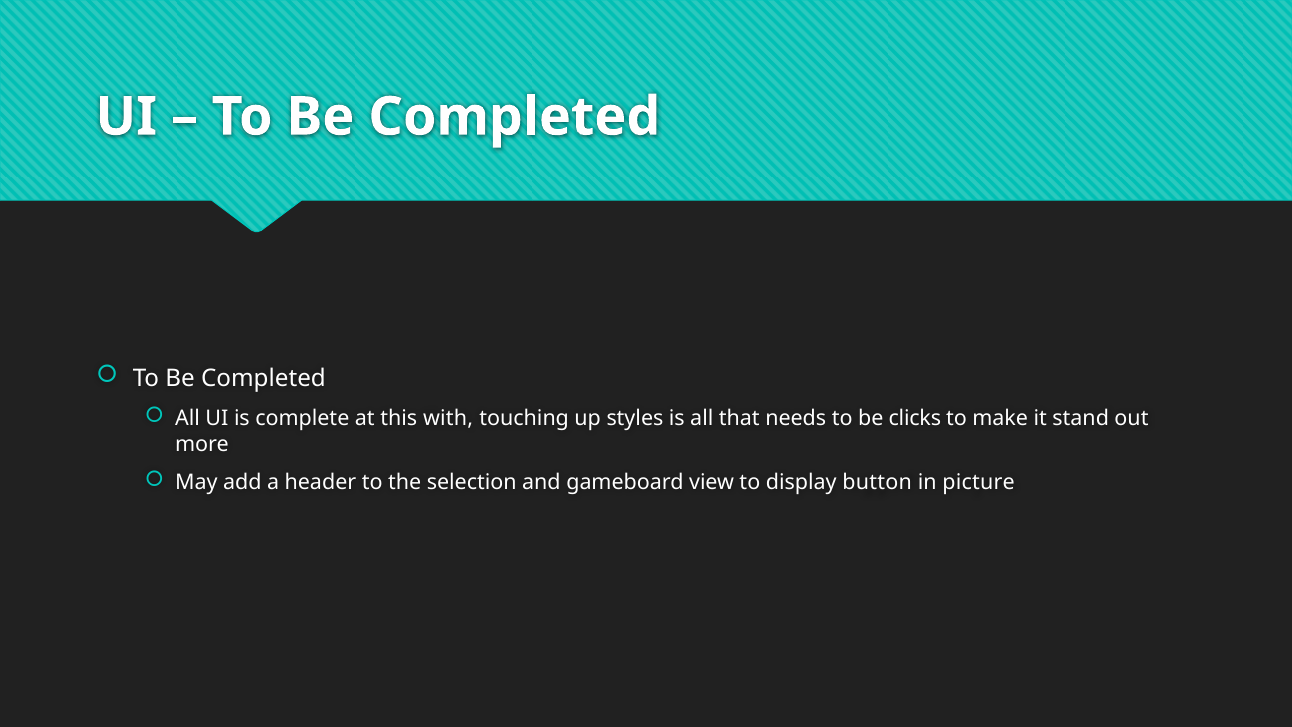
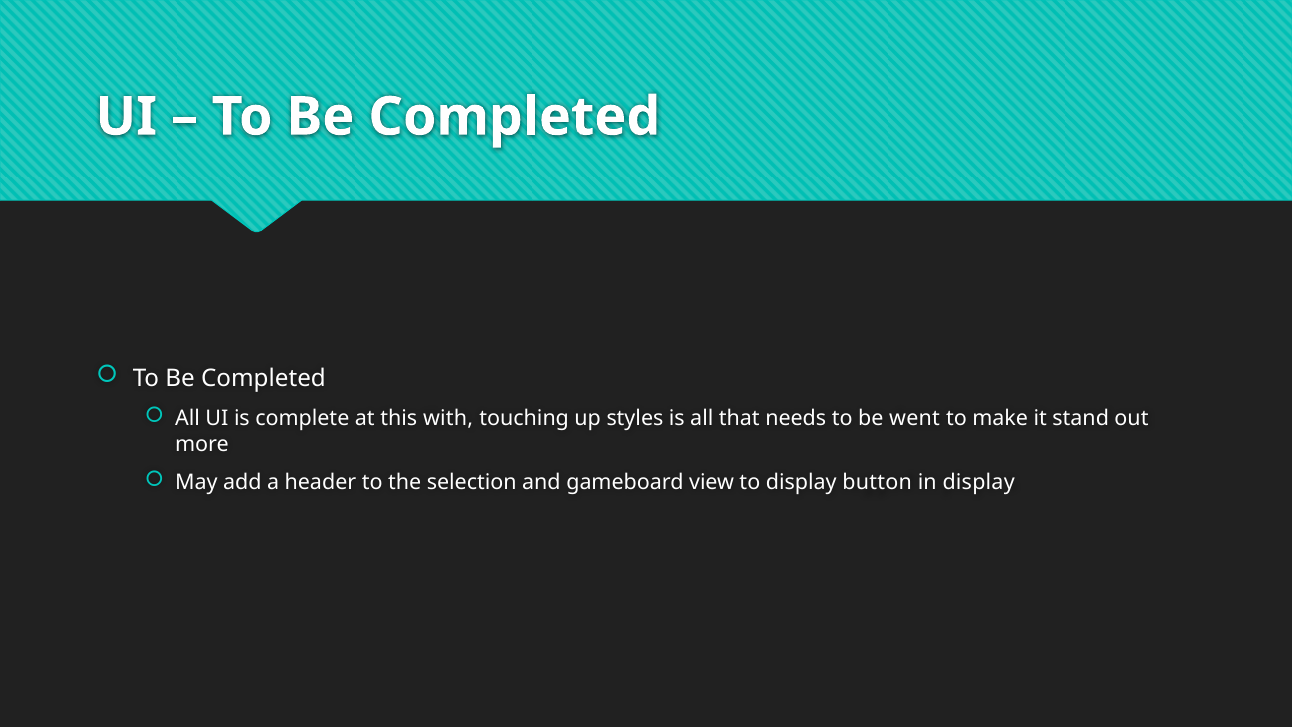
clicks: clicks -> went
in picture: picture -> display
